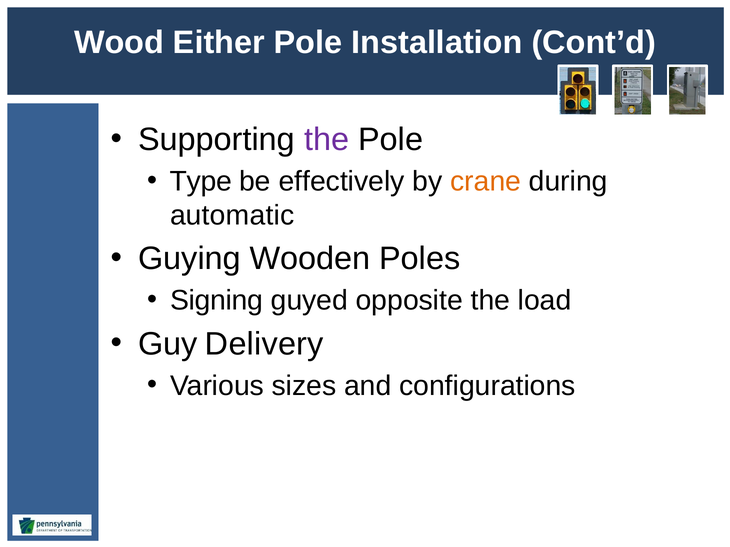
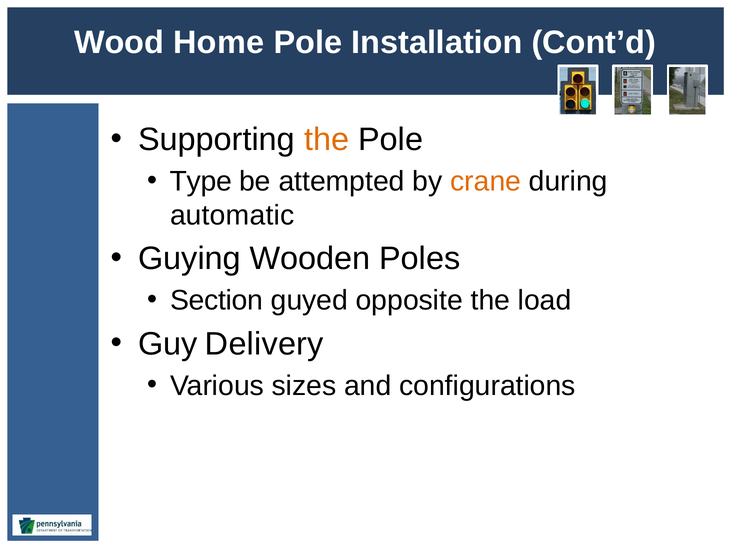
Either: Either -> Home
the at (327, 140) colour: purple -> orange
effectively: effectively -> attempted
Signing: Signing -> Section
